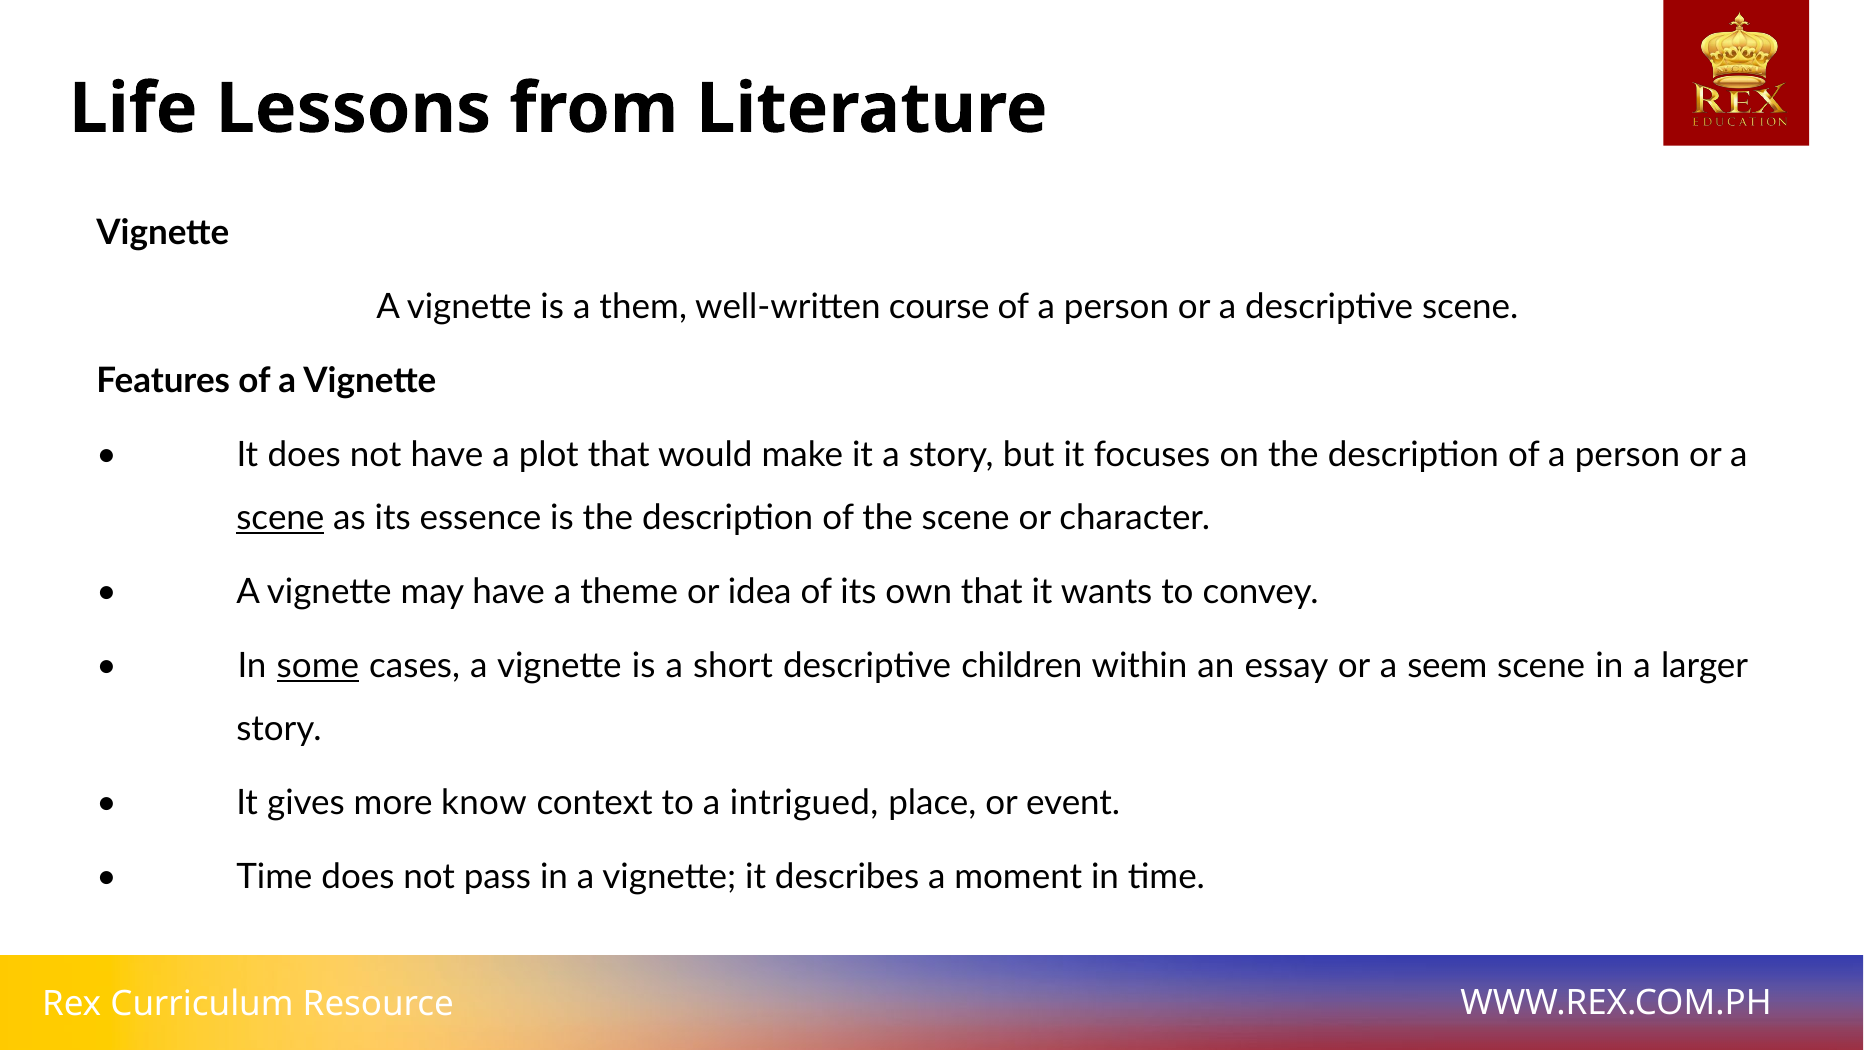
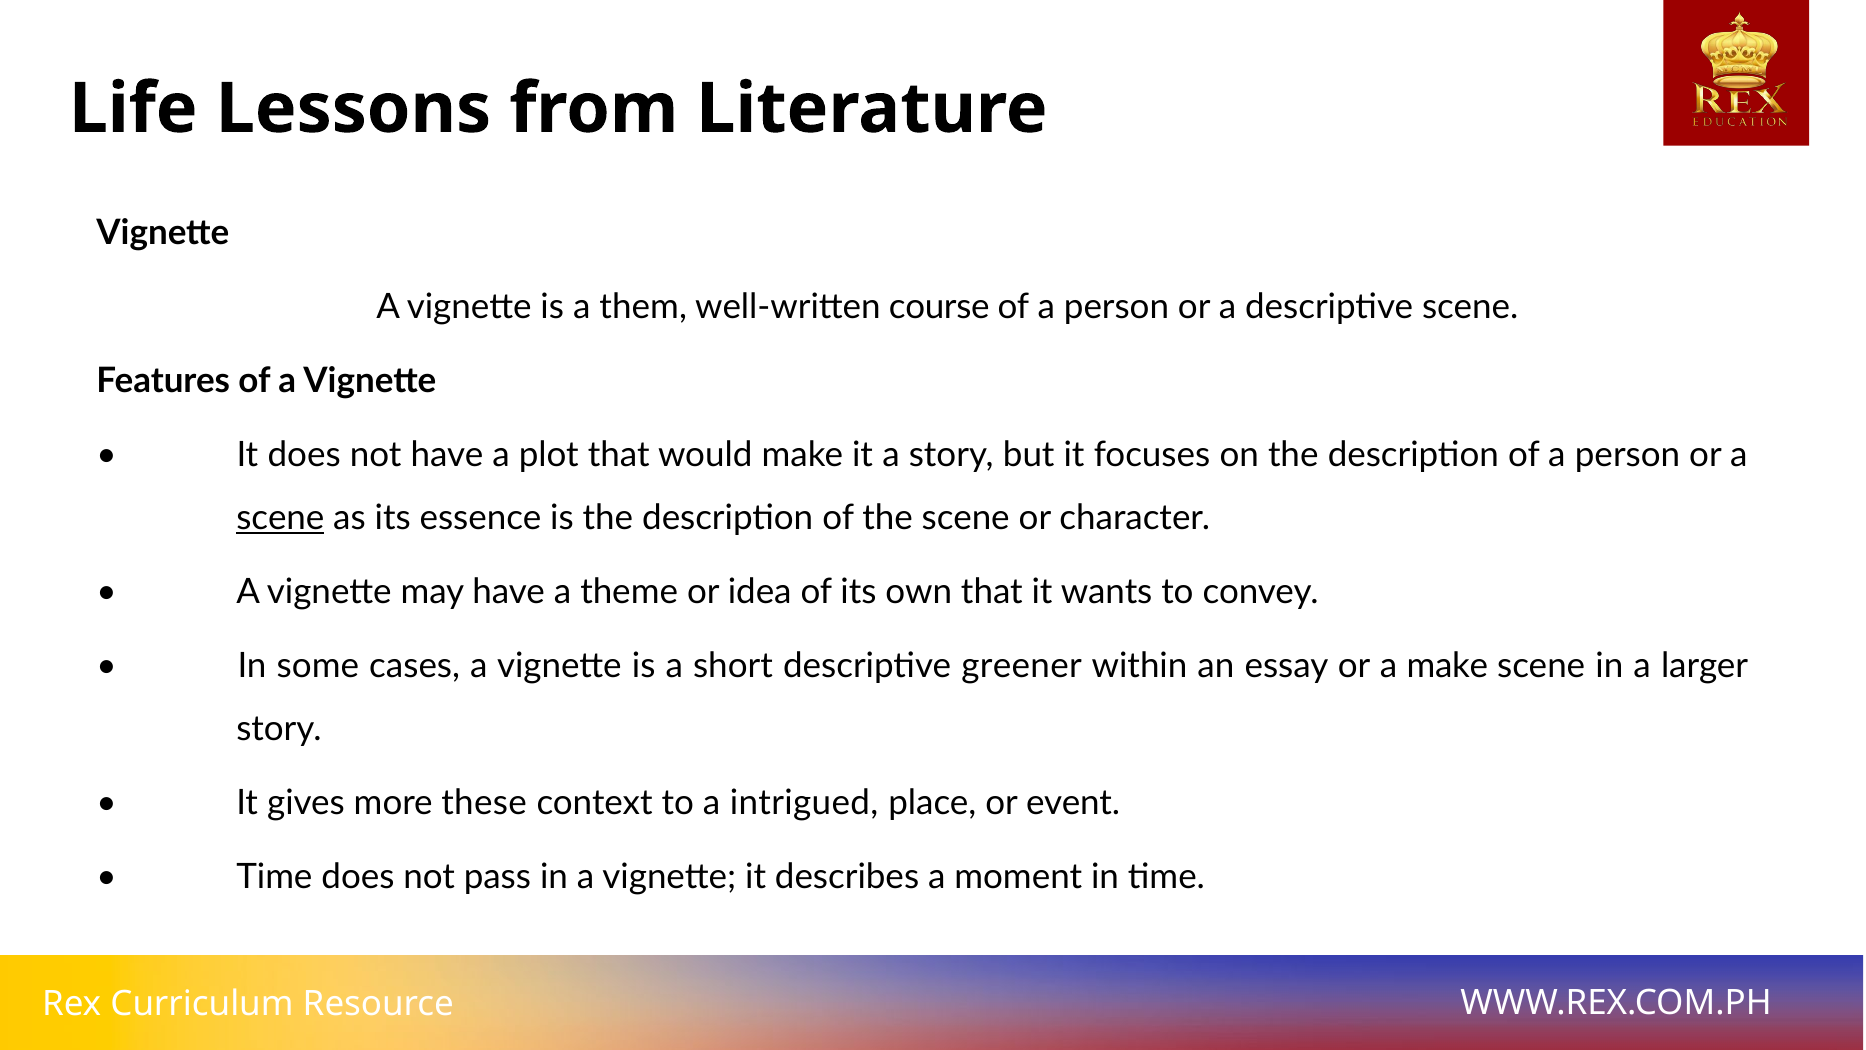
some underline: present -> none
children: children -> greener
a seem: seem -> make
know: know -> these
